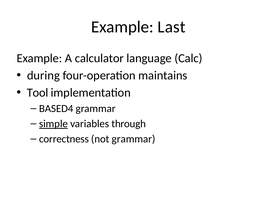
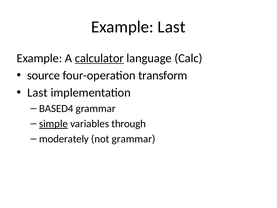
calculator underline: none -> present
during: during -> source
maintains: maintains -> transform
Tool at (38, 93): Tool -> Last
correctness: correctness -> moderately
